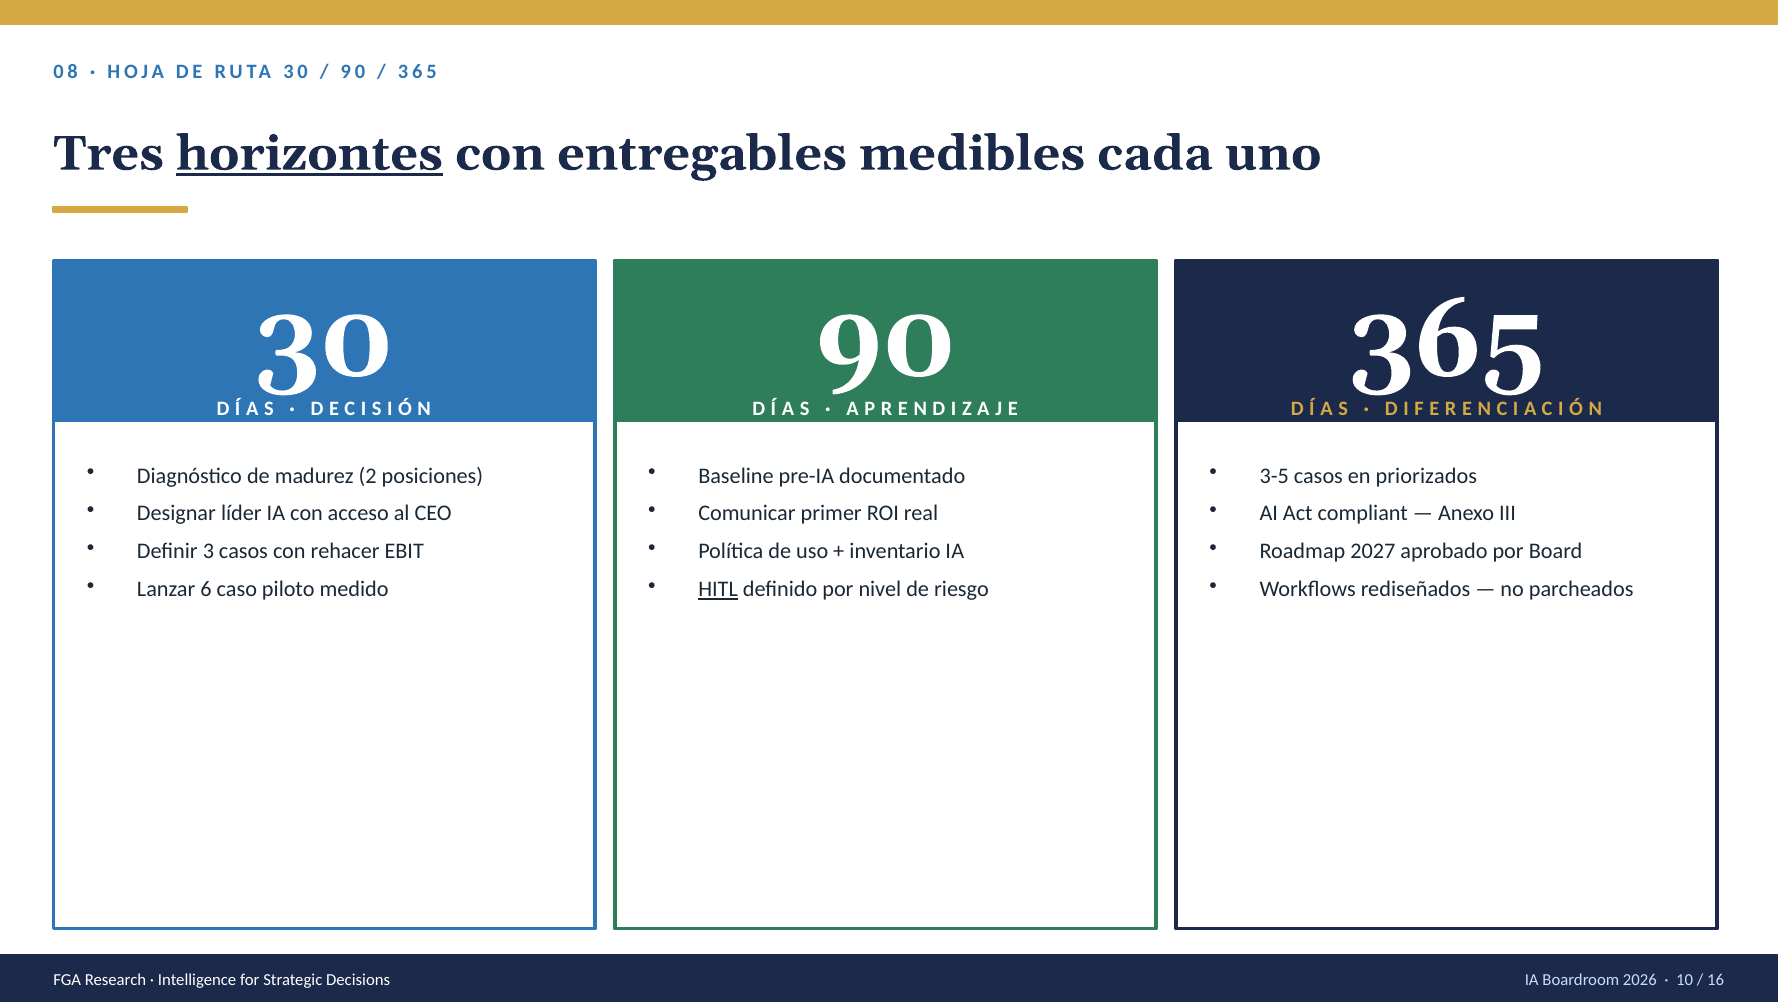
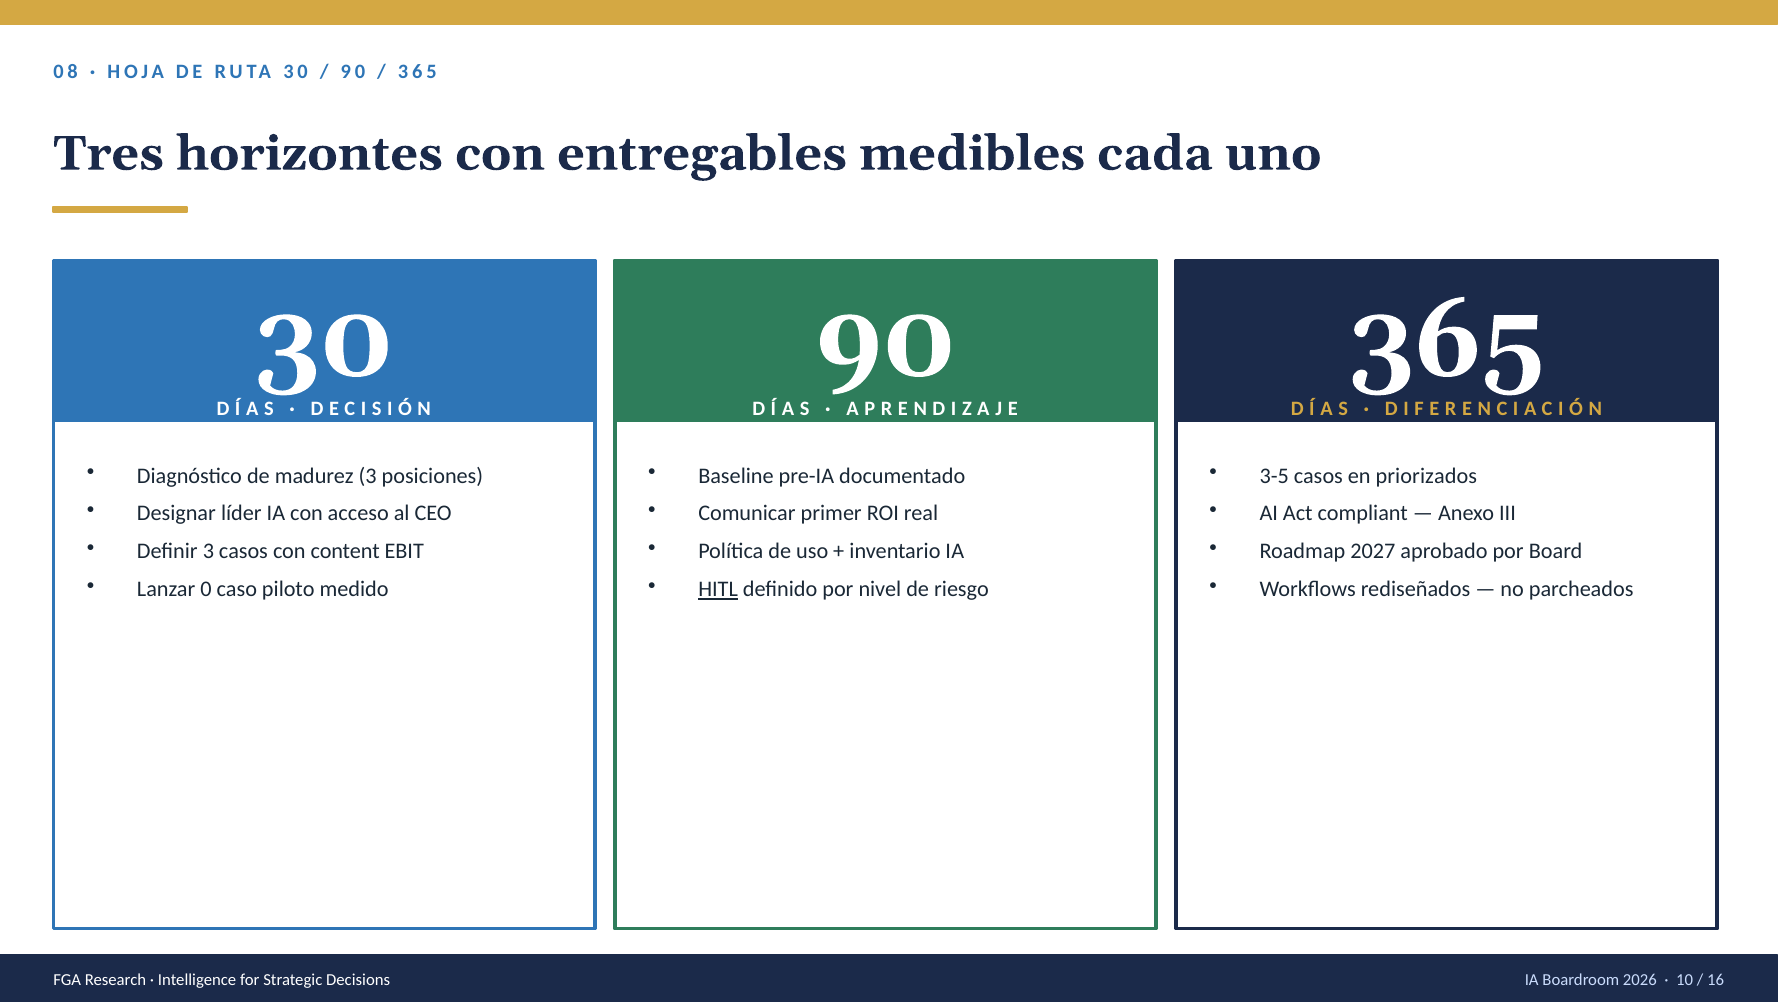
horizontes underline: present -> none
madurez 2: 2 -> 3
rehacer: rehacer -> content
6: 6 -> 0
